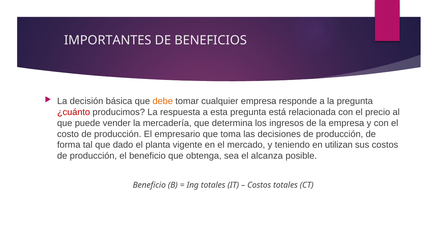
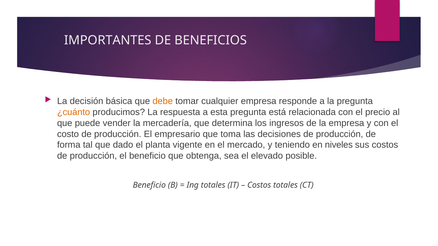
¿cuánto colour: red -> orange
utilizan: utilizan -> niveles
alcanza: alcanza -> elevado
